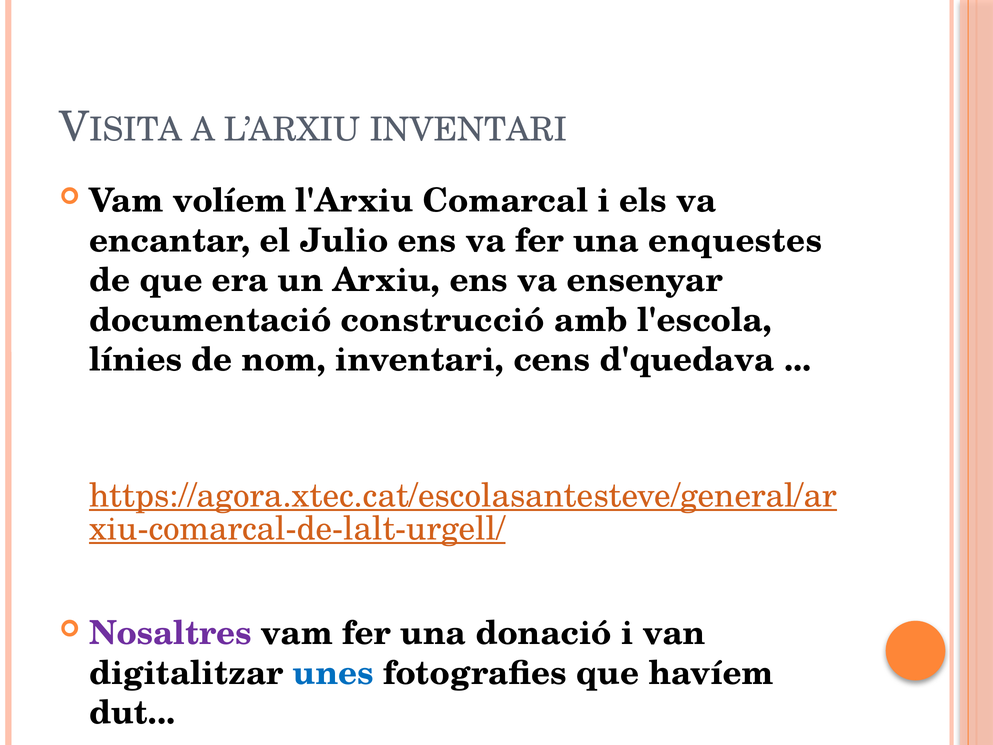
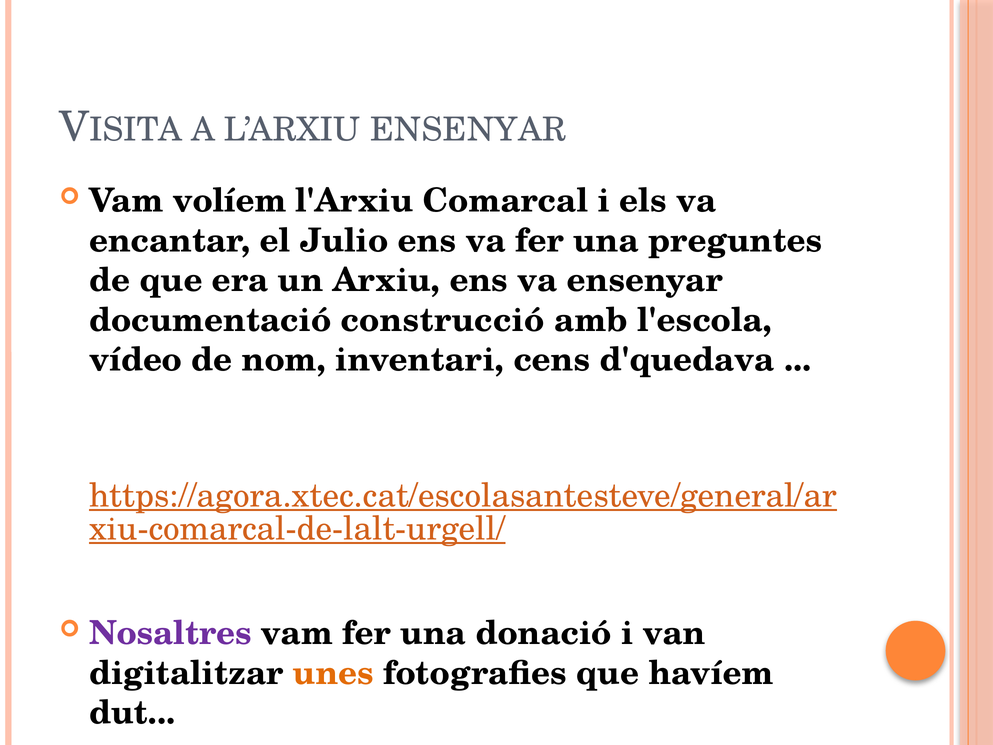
L’ARXIU INVENTARI: INVENTARI -> ENSENYAR
enquestes: enquestes -> preguntes
línies: línies -> vídeo
unes colour: blue -> orange
